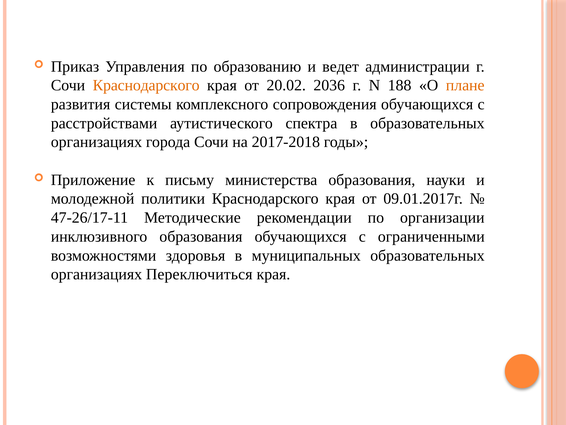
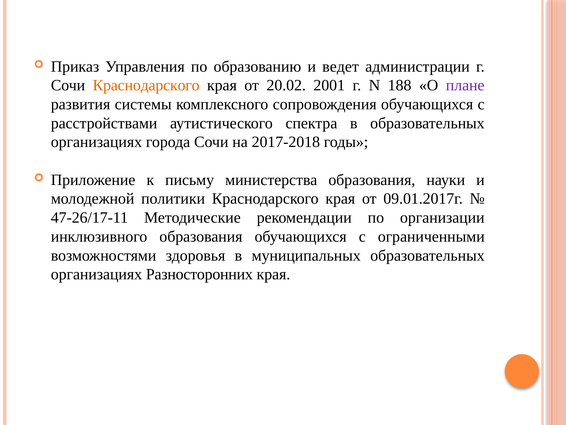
2036: 2036 -> 2001
плане colour: orange -> purple
Переключиться: Переключиться -> Разносторонних
